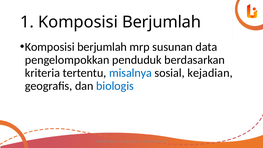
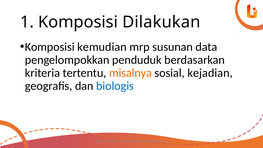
1 Komposisi Berjumlah: Berjumlah -> Dilakukan
berjumlah at (102, 47): berjumlah -> kemudian
misalnya colour: blue -> orange
